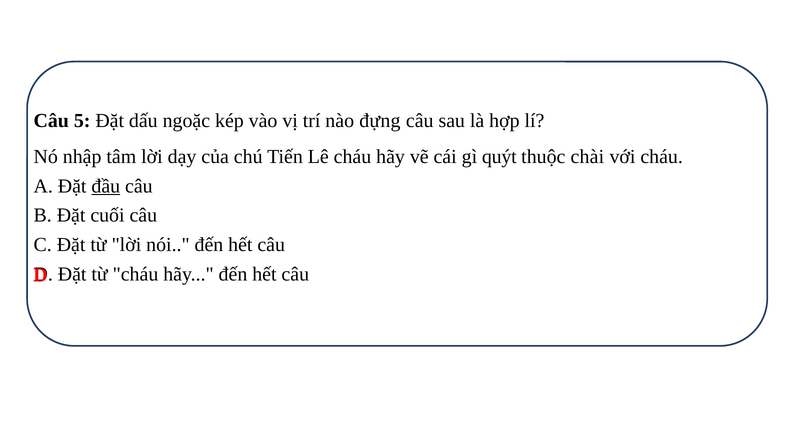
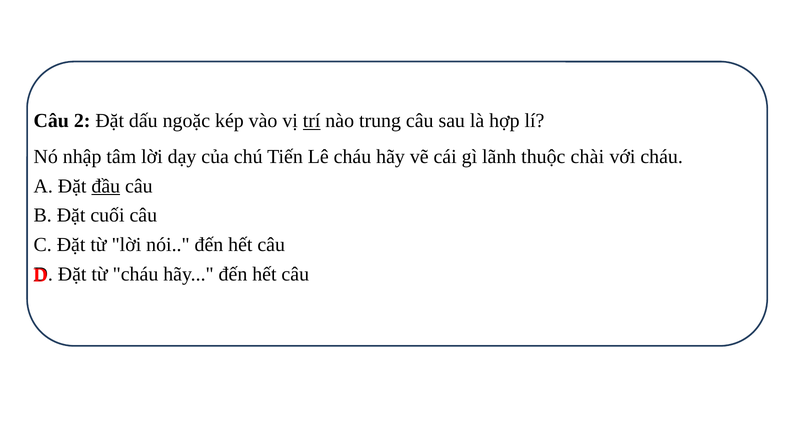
5: 5 -> 2
trí underline: none -> present
đựng: đựng -> trung
quýt: quýt -> lãnh
